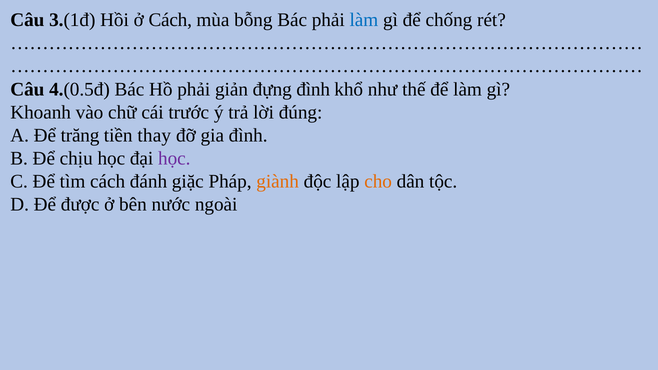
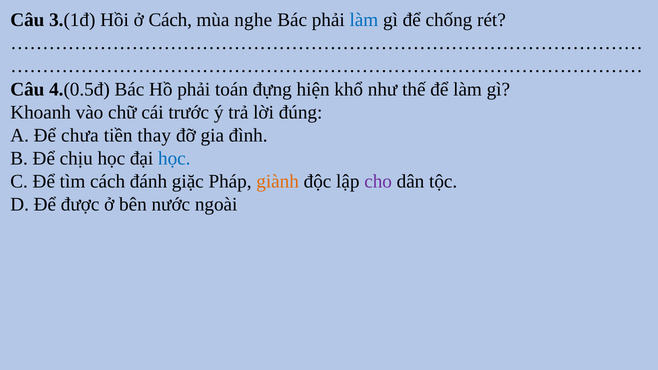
bỗng: bỗng -> nghe
giản: giản -> toán
đựng đình: đình -> hiện
trăng: trăng -> chưa
học at (174, 158) colour: purple -> blue
cho colour: orange -> purple
